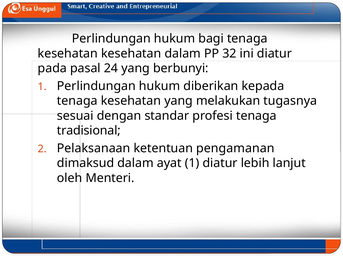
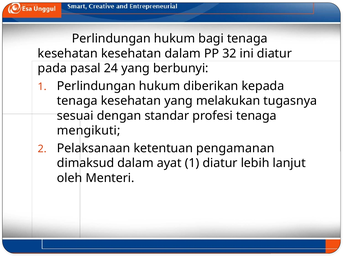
tradisional: tradisional -> mengikuti
